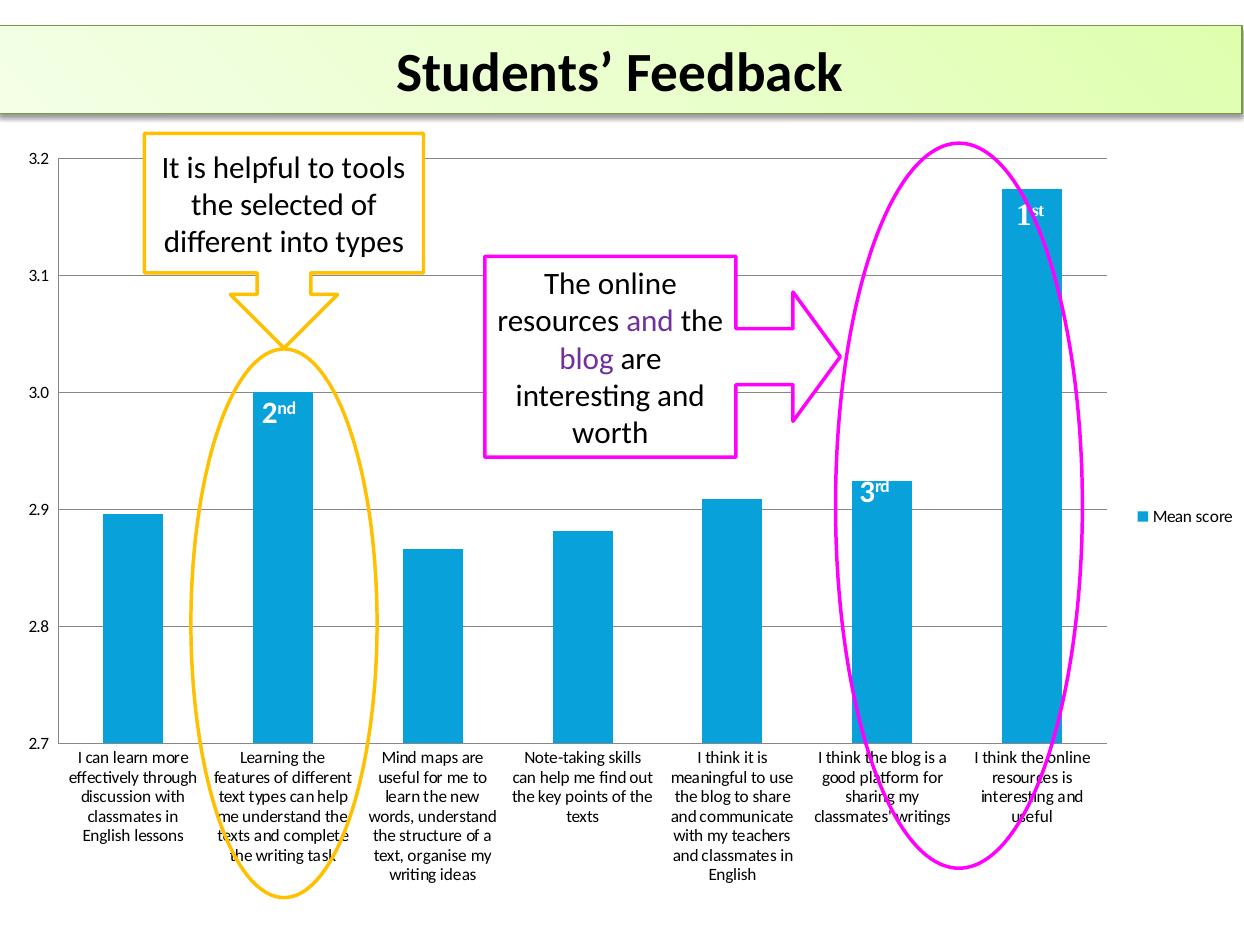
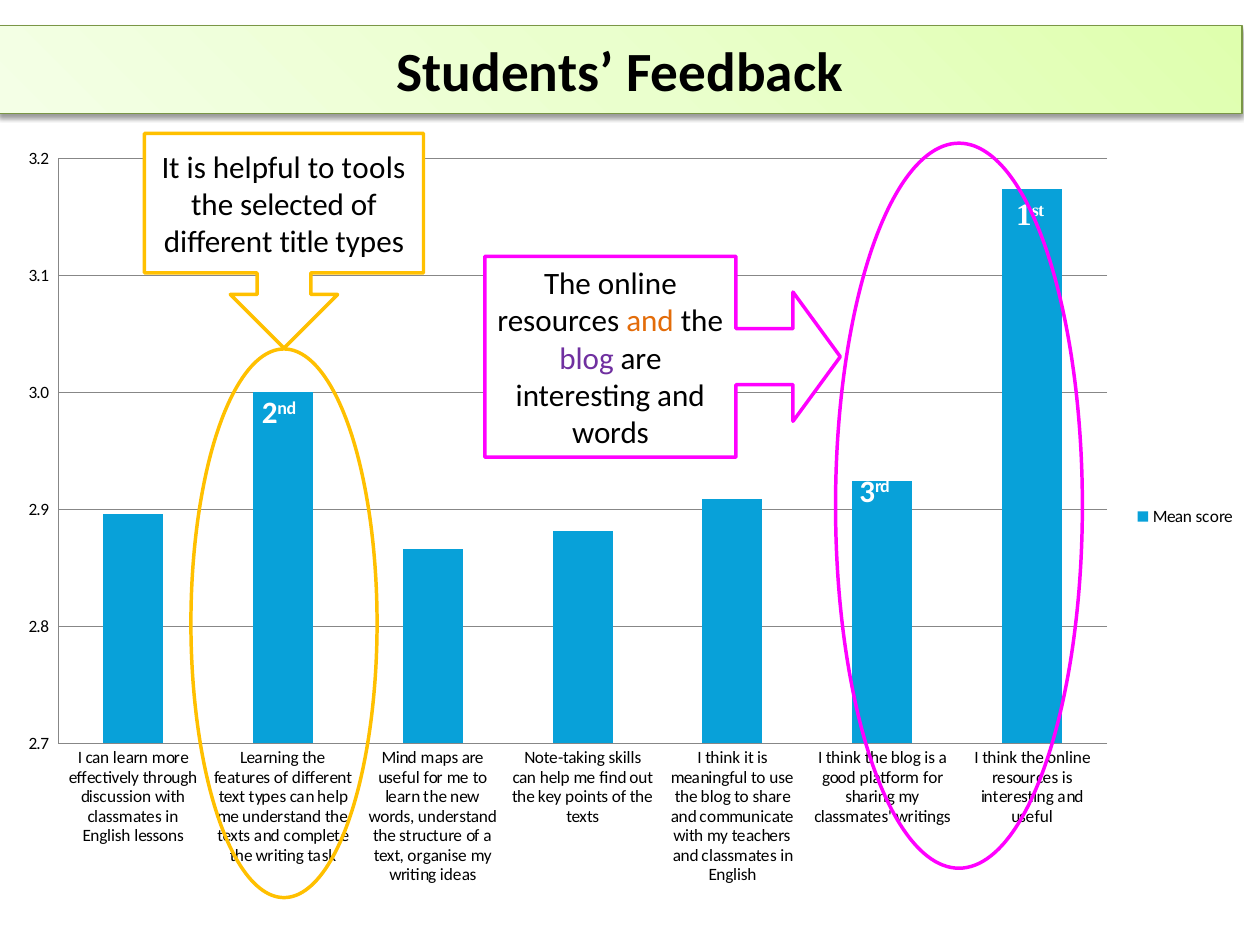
into: into -> title
and at (650, 322) colour: purple -> orange
worth at (610, 434): worth -> words
